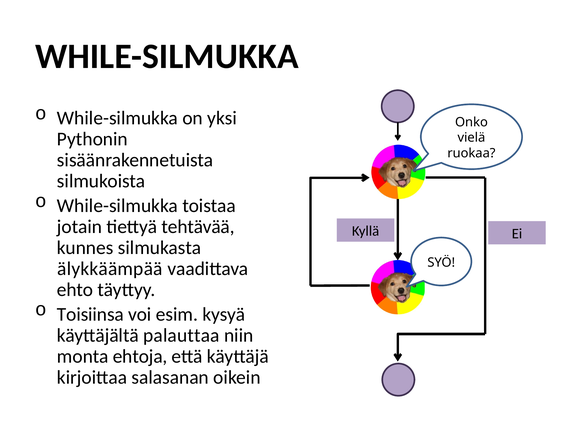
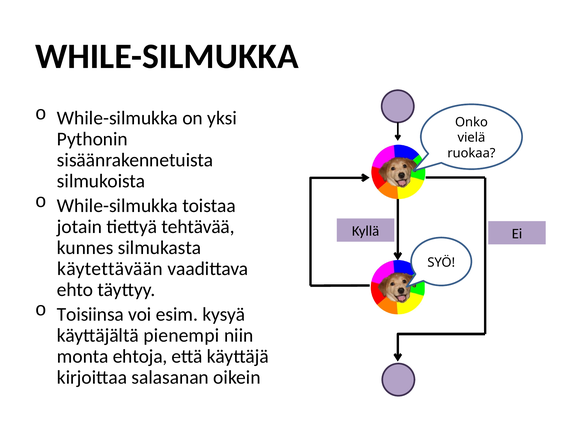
älykkäämpää: älykkäämpää -> käytettävään
palauttaa: palauttaa -> pienempi
